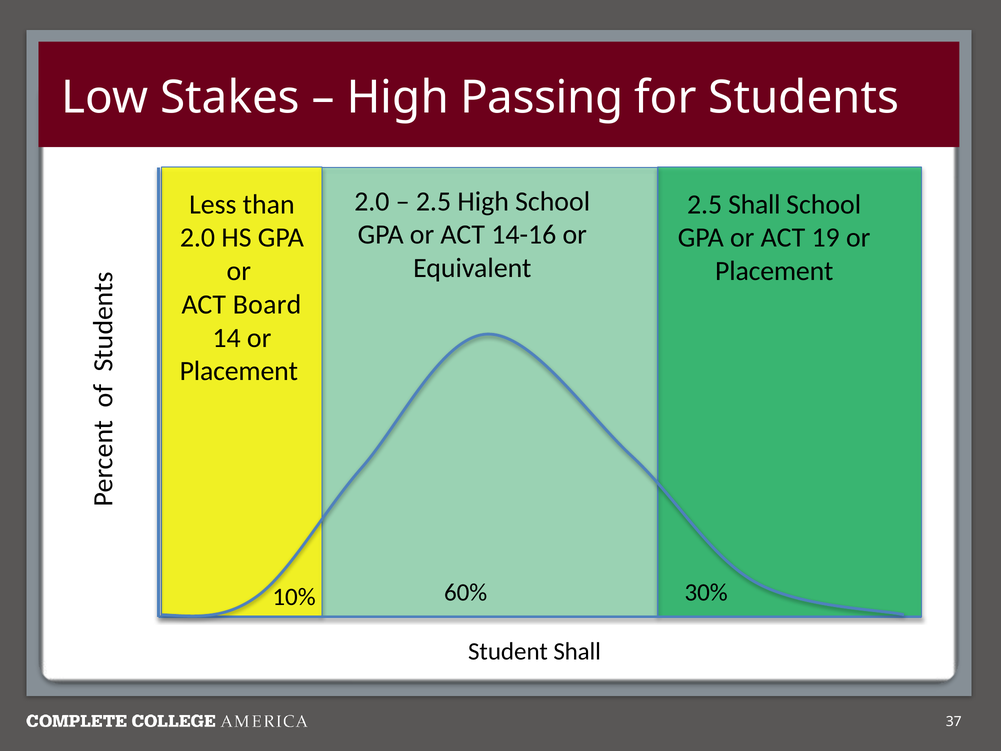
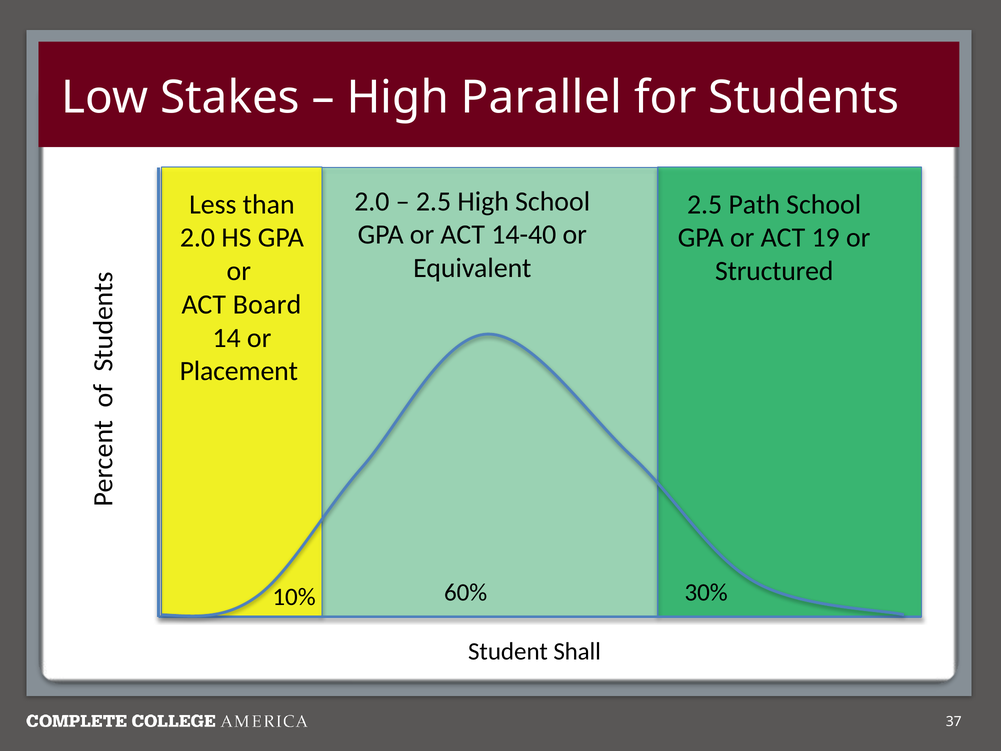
Passing: Passing -> Parallel
2.5 Shall: Shall -> Path
14-16: 14-16 -> 14-40
Placement at (774, 271): Placement -> Structured
